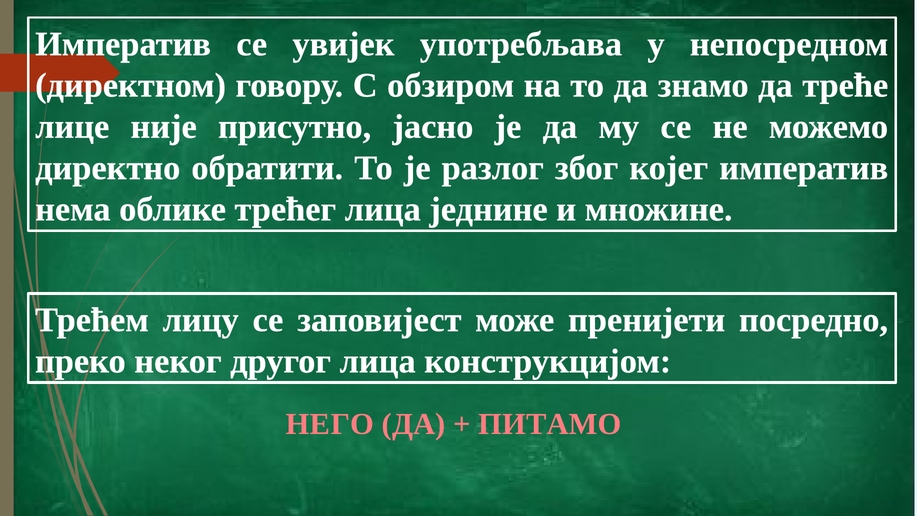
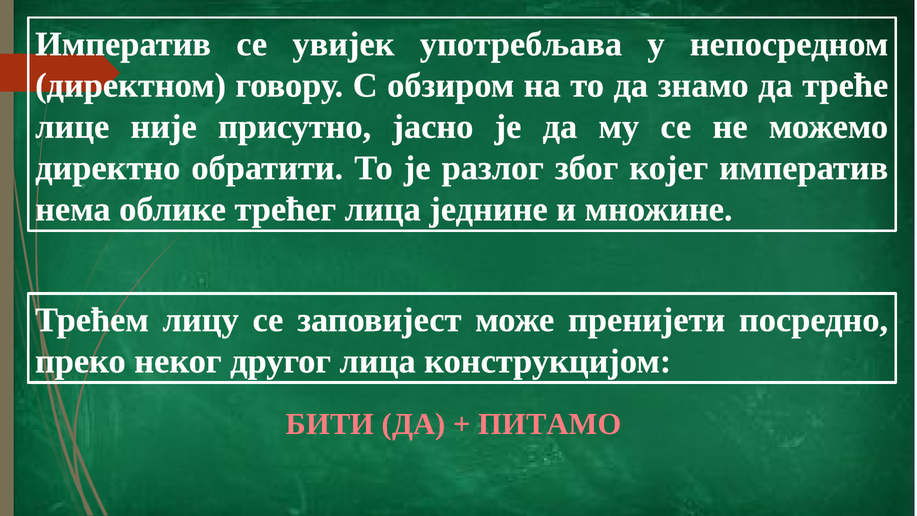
НЕГО: НЕГО -> БИТИ
